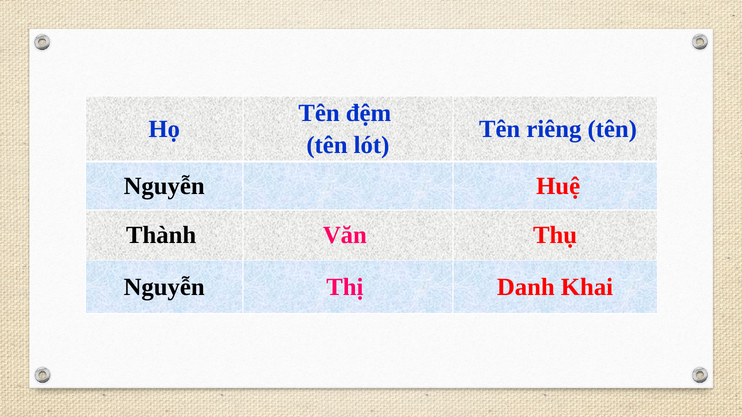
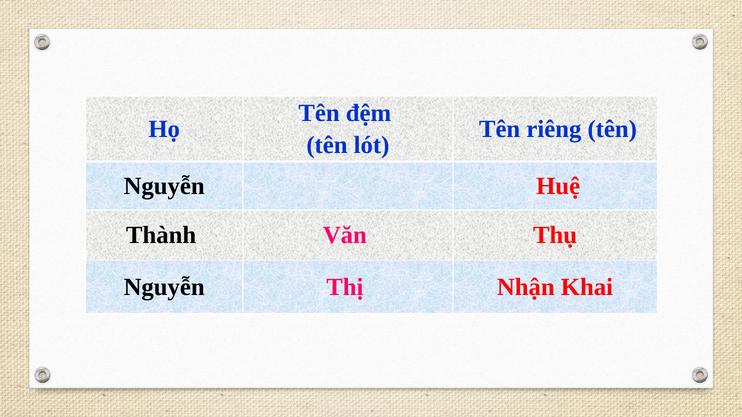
Danh: Danh -> Nhận
